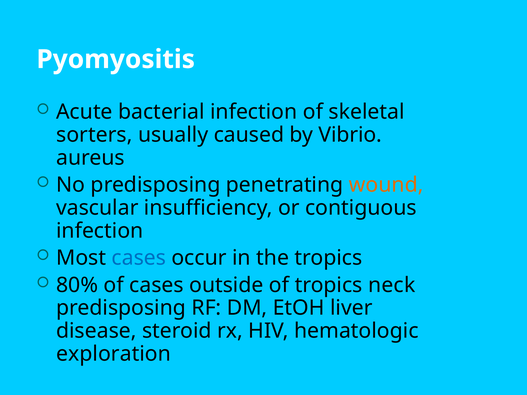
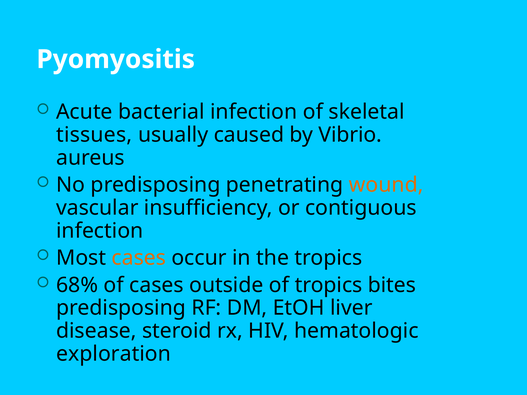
sorters: sorters -> tissues
cases at (139, 258) colour: blue -> orange
80%: 80% -> 68%
neck: neck -> bites
